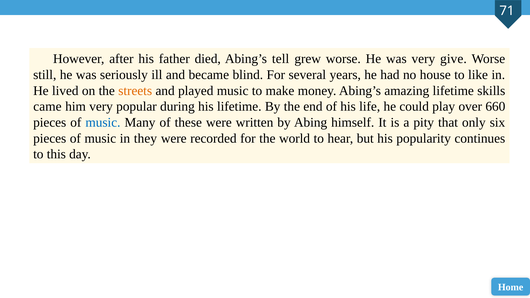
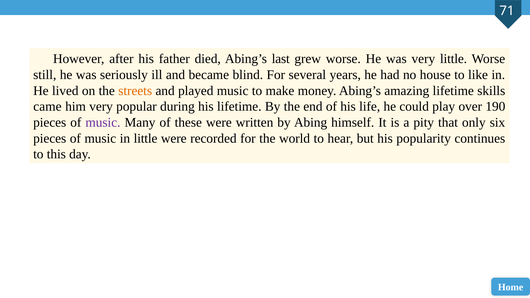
tell: tell -> last
very give: give -> little
660: 660 -> 190
music at (103, 122) colour: blue -> purple
in they: they -> little
